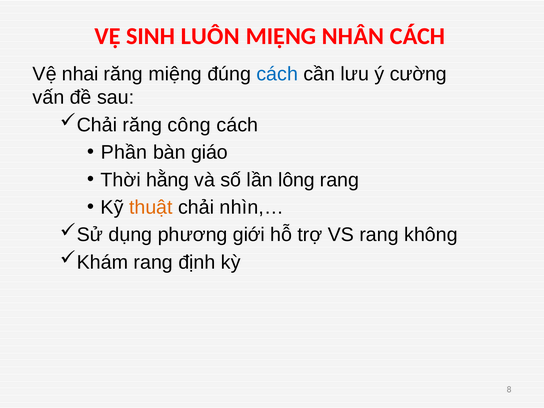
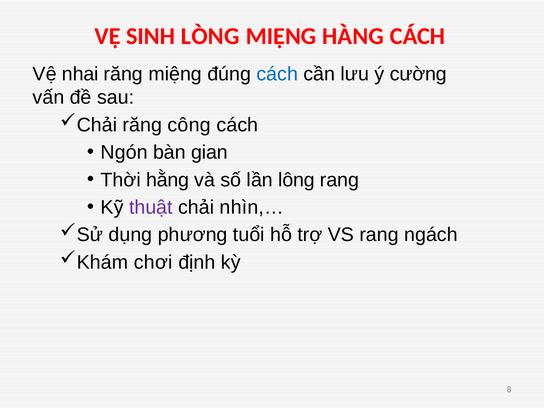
LUÔN: LUÔN -> LÒNG
NHÂN: NHÂN -> HÀNG
Phần: Phần -> Ngón
giáo: giáo -> gian
thuật colour: orange -> purple
giới: giới -> tuổi
không: không -> ngách
rang at (153, 262): rang -> chơi
